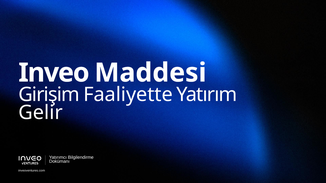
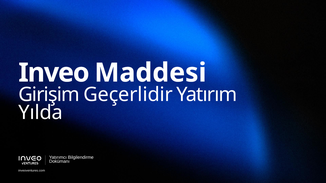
Faaliyette: Faaliyette -> Geçerlidir
Gelir: Gelir -> Yılda
